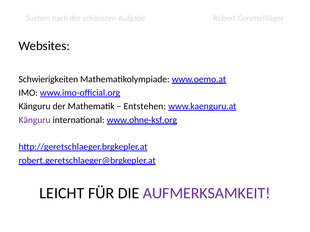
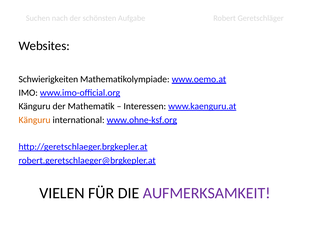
Entstehen: Entstehen -> Interessen
Känguru at (35, 120) colour: purple -> orange
LEICHT: LEICHT -> VIELEN
